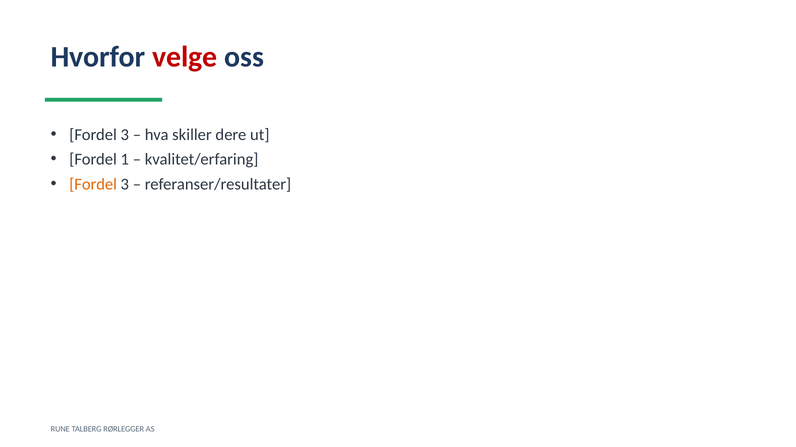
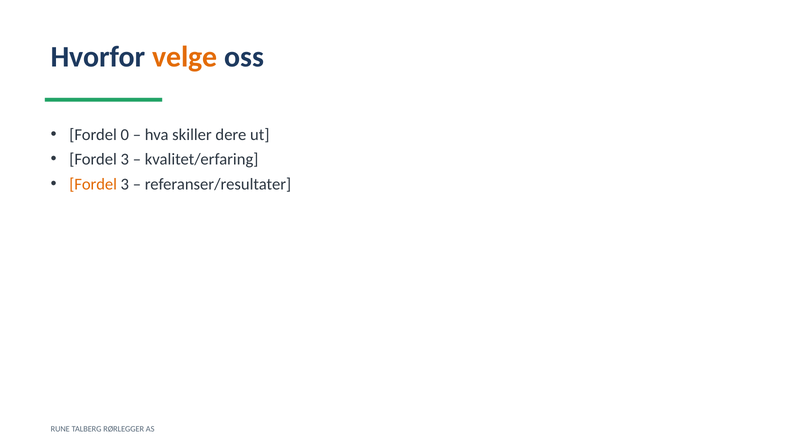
velge colour: red -> orange
3 at (125, 135): 3 -> 0
1 at (125, 160): 1 -> 3
